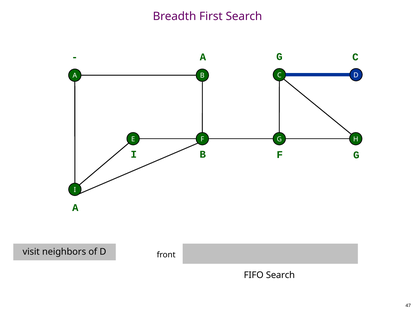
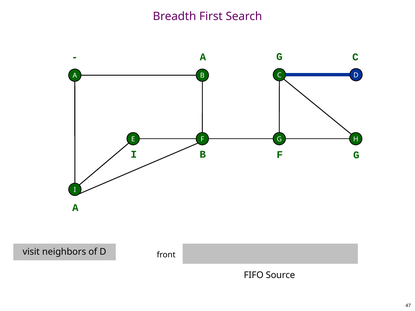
FIFO Search: Search -> Source
